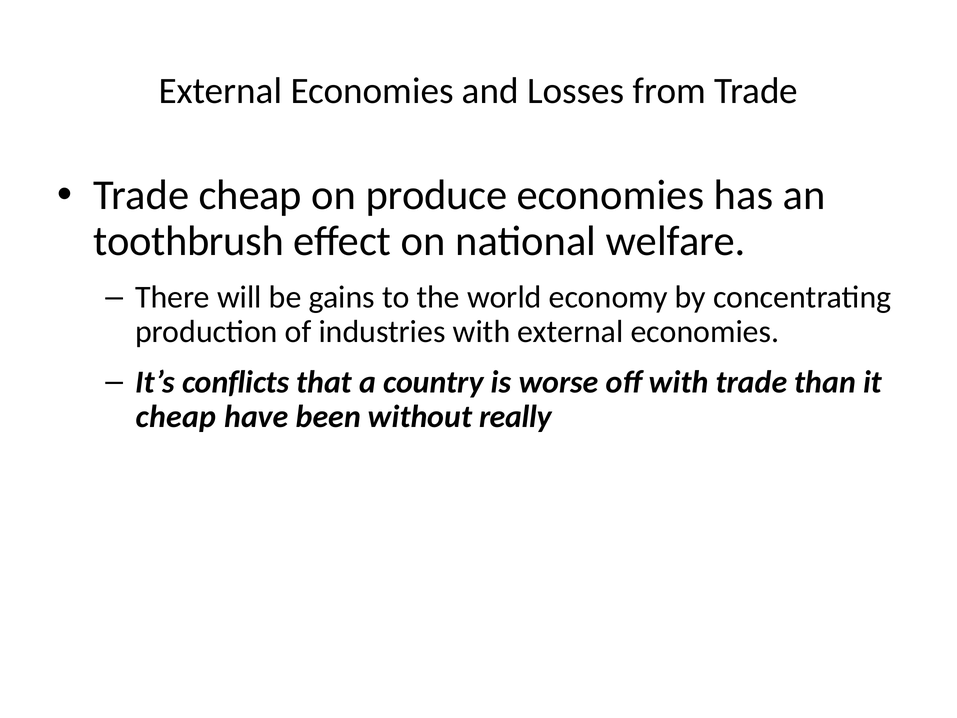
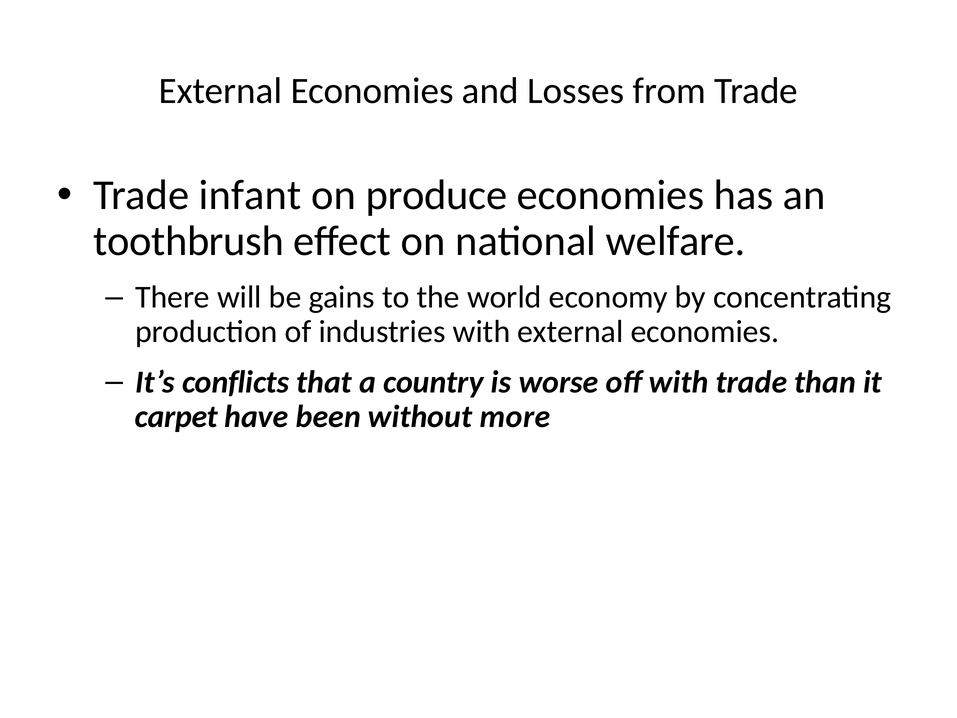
Trade cheap: cheap -> infant
cheap at (176, 416): cheap -> carpet
really: really -> more
